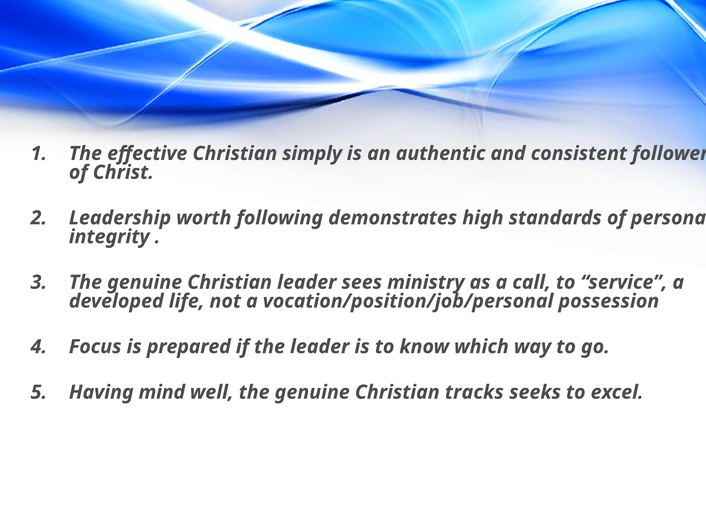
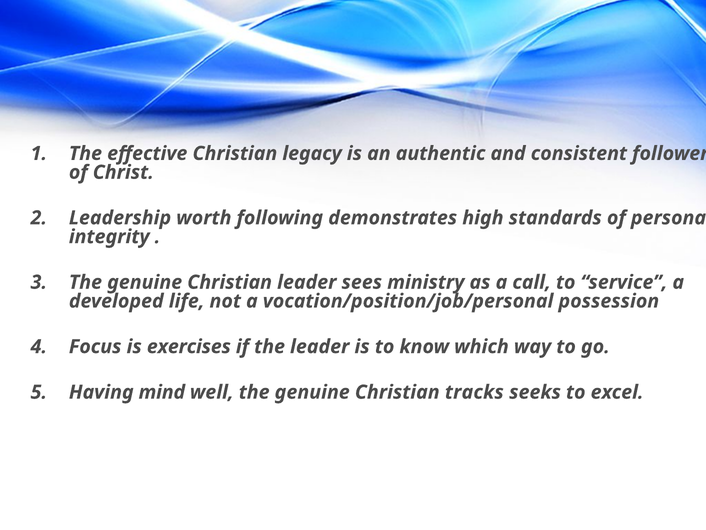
simply: simply -> legacy
prepared: prepared -> exercises
